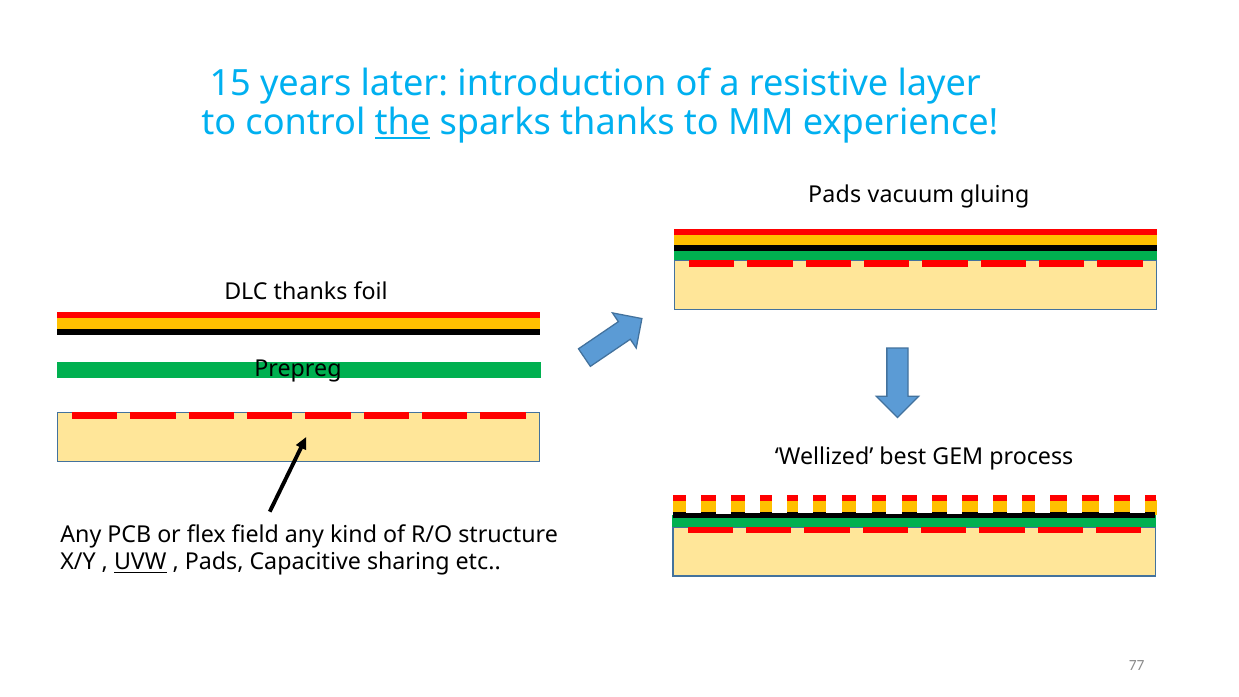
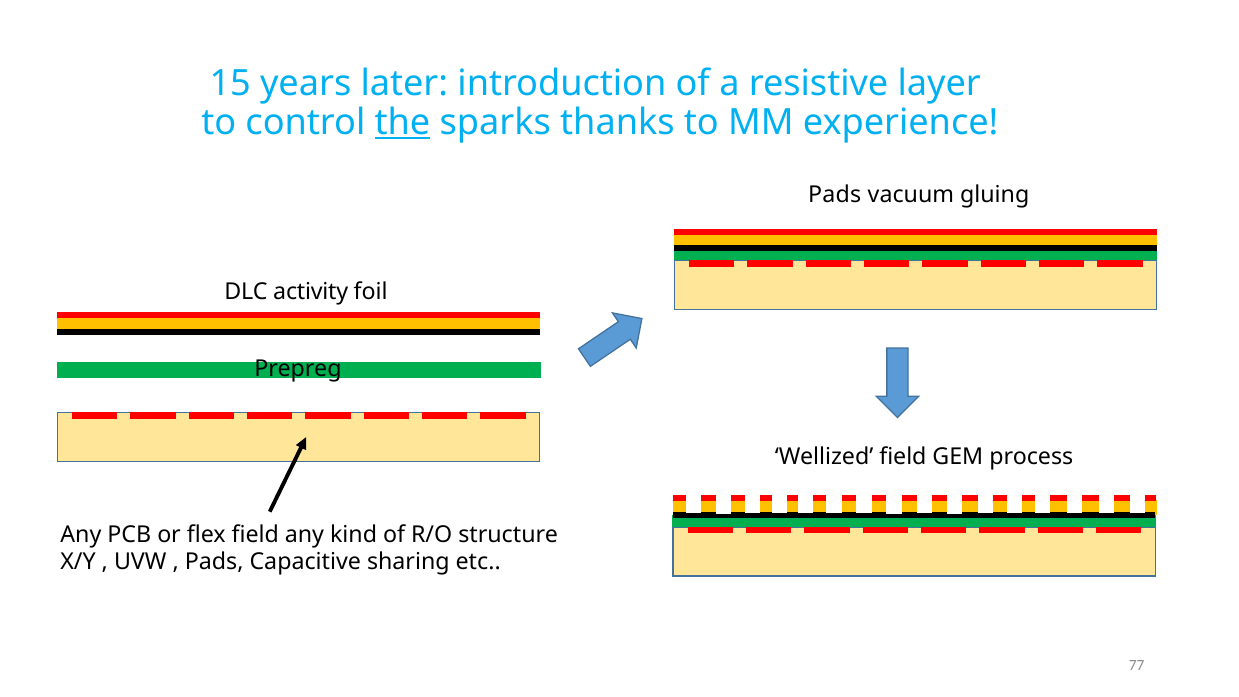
DLC thanks: thanks -> activity
Wellized best: best -> field
UVW underline: present -> none
